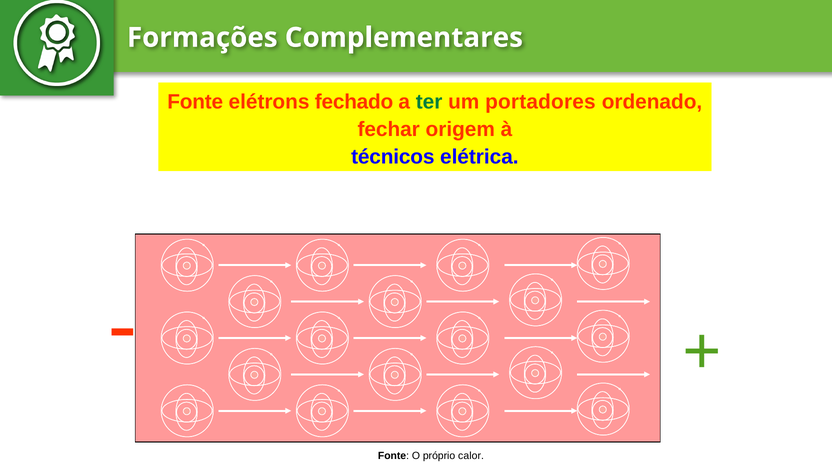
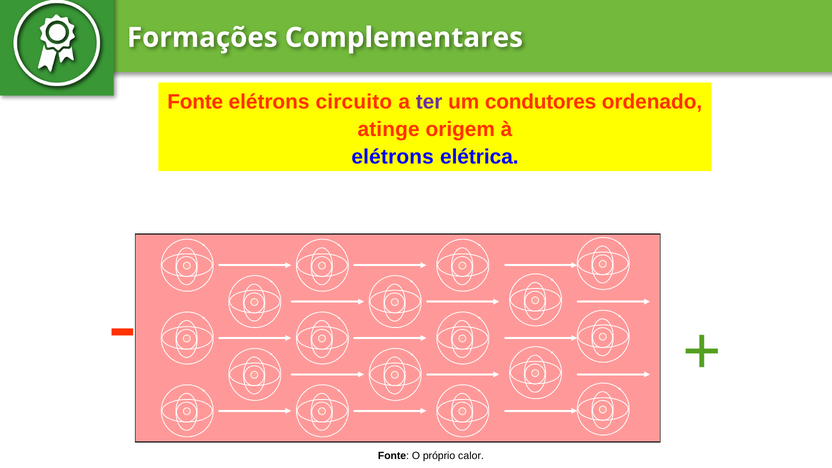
fechado: fechado -> circuito
ter colour: green -> purple
portadores: portadores -> condutores
fechar: fechar -> atinge
técnicos at (393, 157): técnicos -> elétrons
